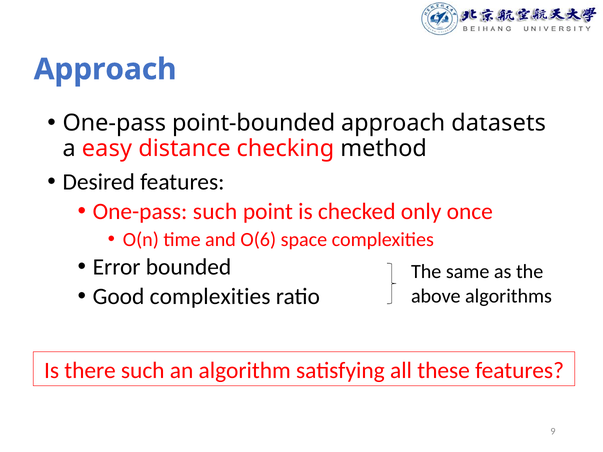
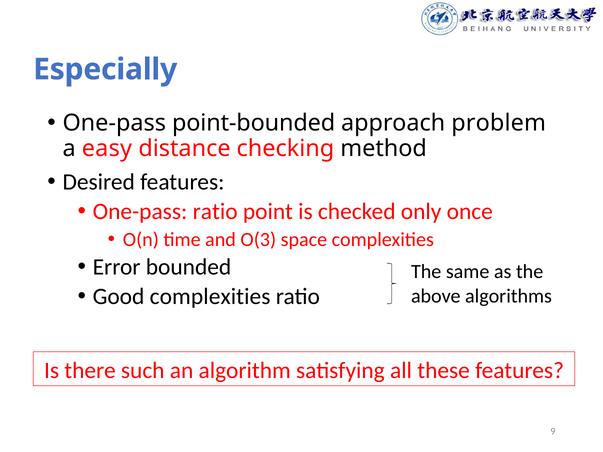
Approach at (105, 69): Approach -> Especially
datasets: datasets -> problem
One-pass such: such -> ratio
O(6: O(6 -> O(3
